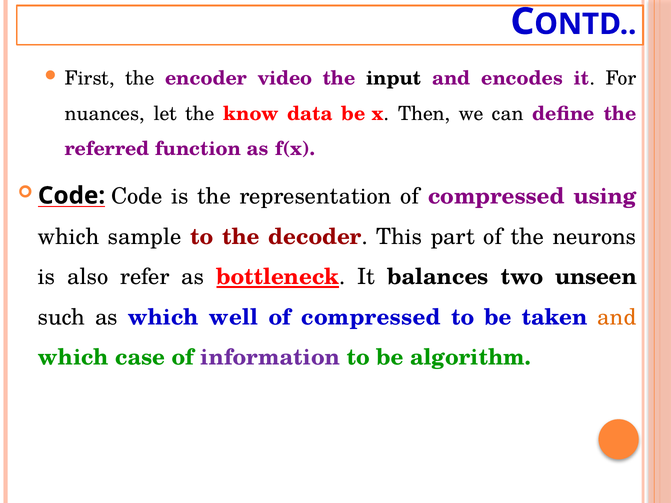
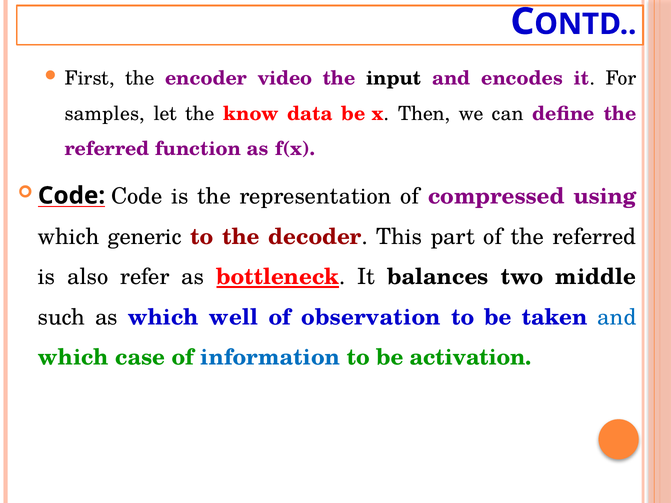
nuances: nuances -> samples
sample: sample -> generic
of the neurons: neurons -> referred
unseen: unseen -> middle
compressed at (371, 317): compressed -> observation
and at (617, 317) colour: orange -> blue
information colour: purple -> blue
algorithm: algorithm -> activation
